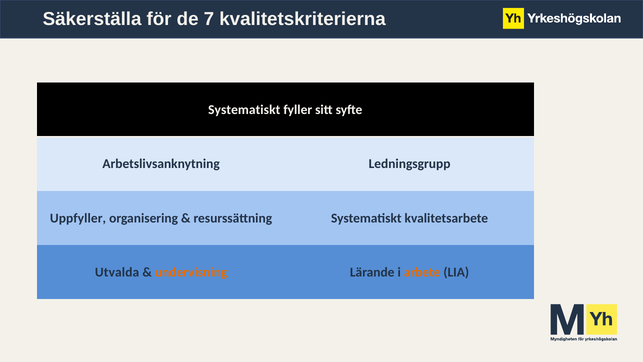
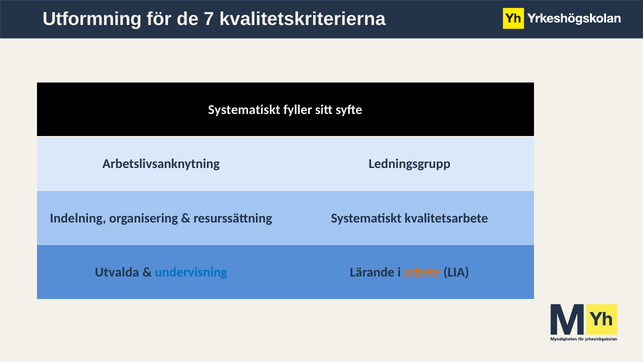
Säkerställa: Säkerställa -> Utformning
Uppfyller: Uppfyller -> Indelning
undervisning colour: orange -> blue
